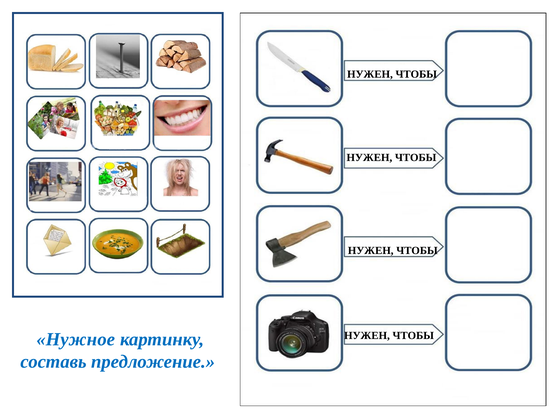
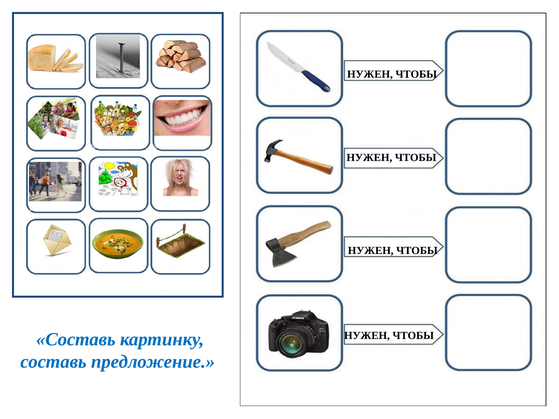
Нужное at (76, 339): Нужное -> Составь
